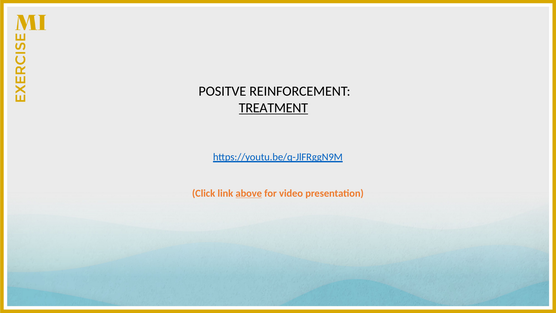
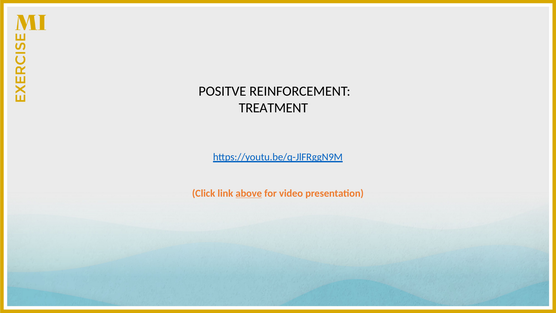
TREATMENT underline: present -> none
